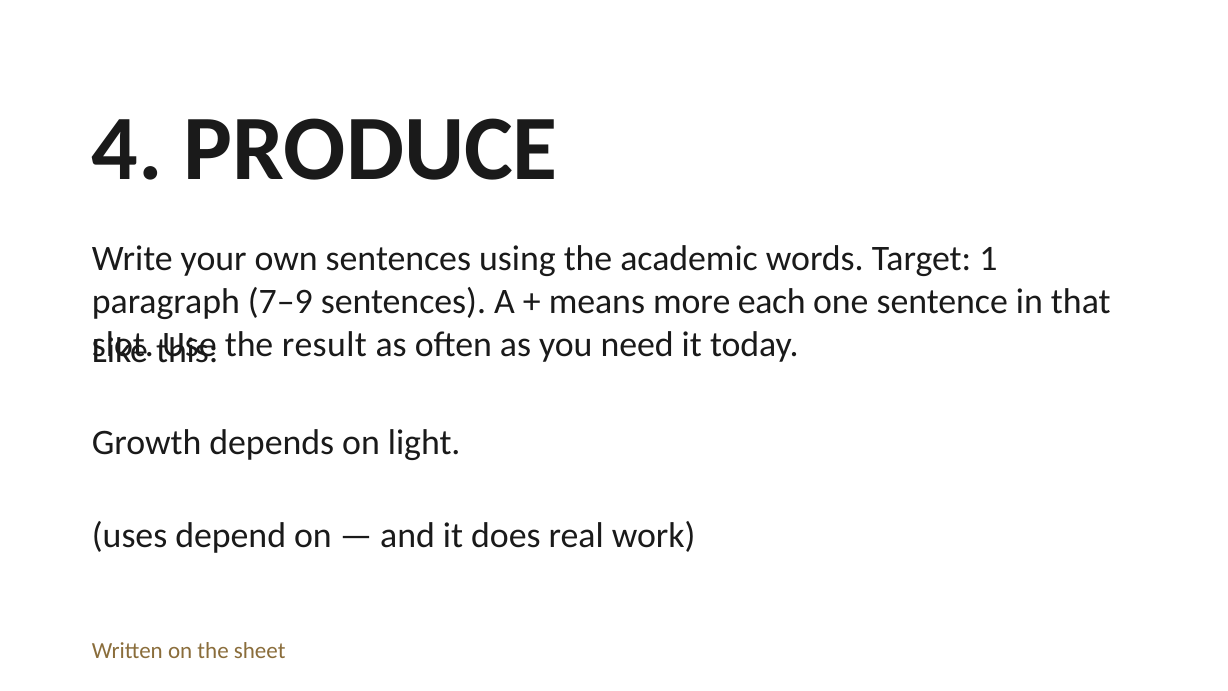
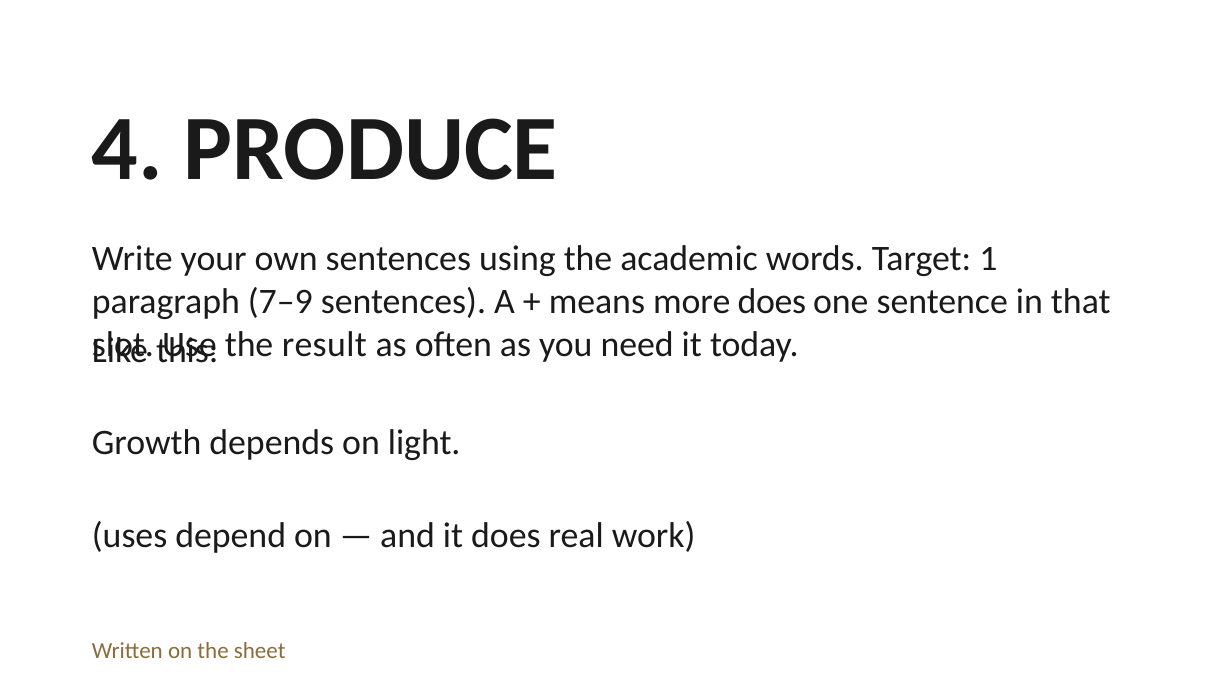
more each: each -> does
